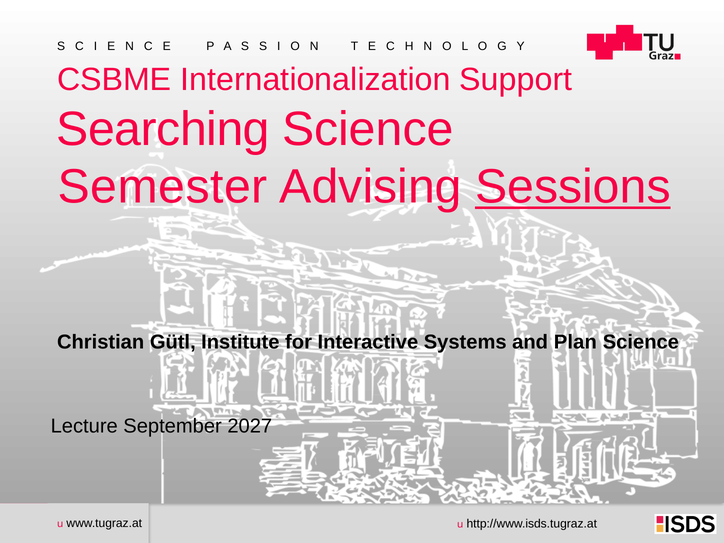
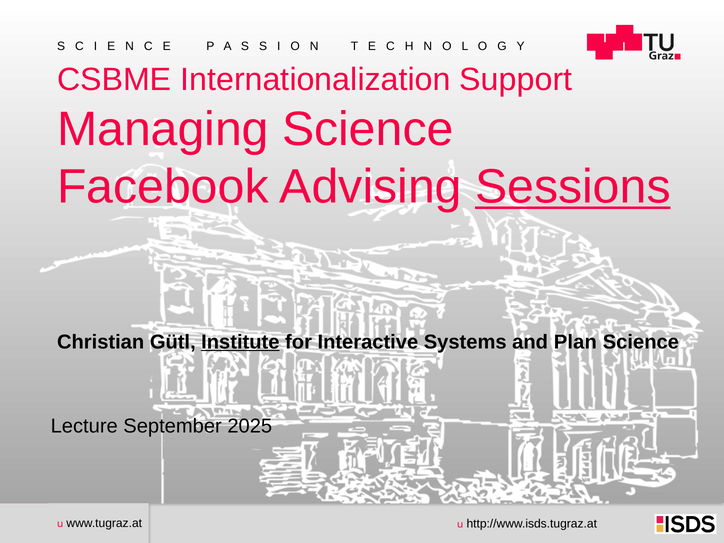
Searching: Searching -> Managing
Semester: Semester -> Facebook
Institute underline: none -> present
2027: 2027 -> 2025
